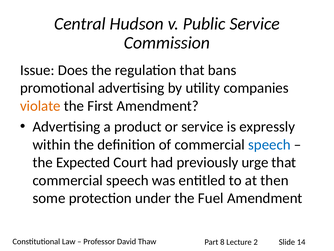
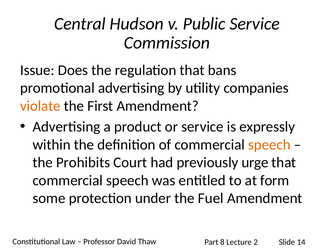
speech at (269, 144) colour: blue -> orange
Expected: Expected -> Prohibits
then: then -> form
